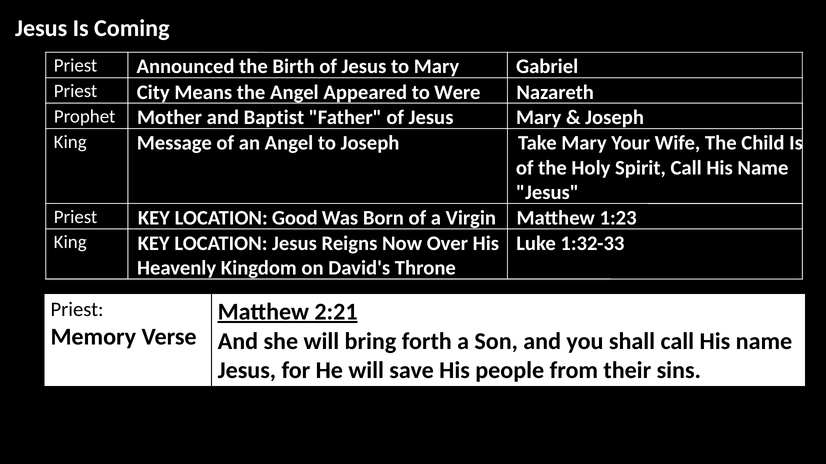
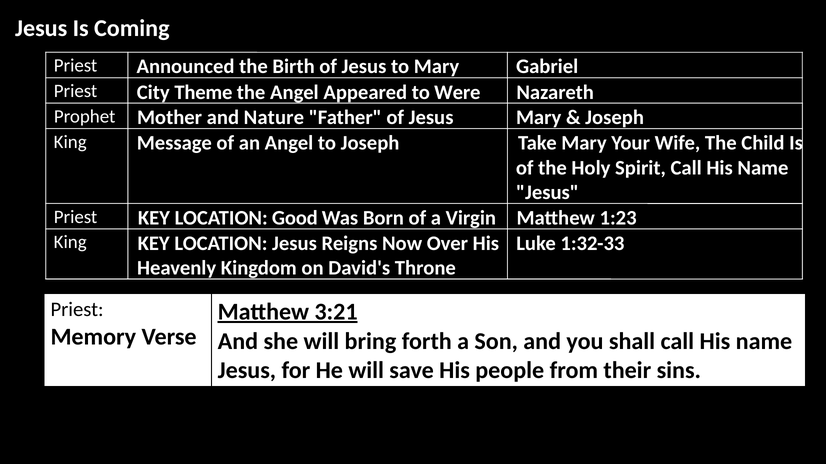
Means: Means -> Theme
Baptist: Baptist -> Nature
2:21: 2:21 -> 3:21
